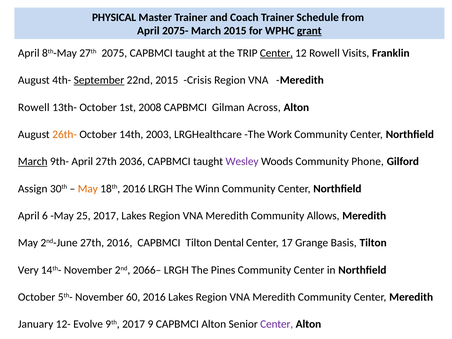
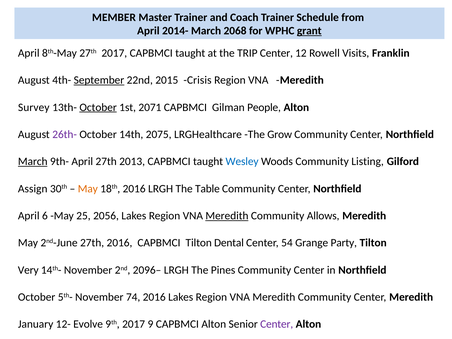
PHYSICAL: PHYSICAL -> MEMBER
2075-: 2075- -> 2014-
March 2015: 2015 -> 2068
27th 2075: 2075 -> 2017
Center at (276, 53) underline: present -> none
Rowell at (34, 107): Rowell -> Survey
October at (98, 107) underline: none -> present
2008: 2008 -> 2071
Across: Across -> People
26th- colour: orange -> purple
2003: 2003 -> 2075
Work: Work -> Grow
2036: 2036 -> 2013
Wesley colour: purple -> blue
Phone: Phone -> Listing
Winn: Winn -> Table
25 2017: 2017 -> 2056
Meredith at (227, 216) underline: none -> present
17: 17 -> 54
Basis: Basis -> Party
2066–: 2066– -> 2096–
60: 60 -> 74
